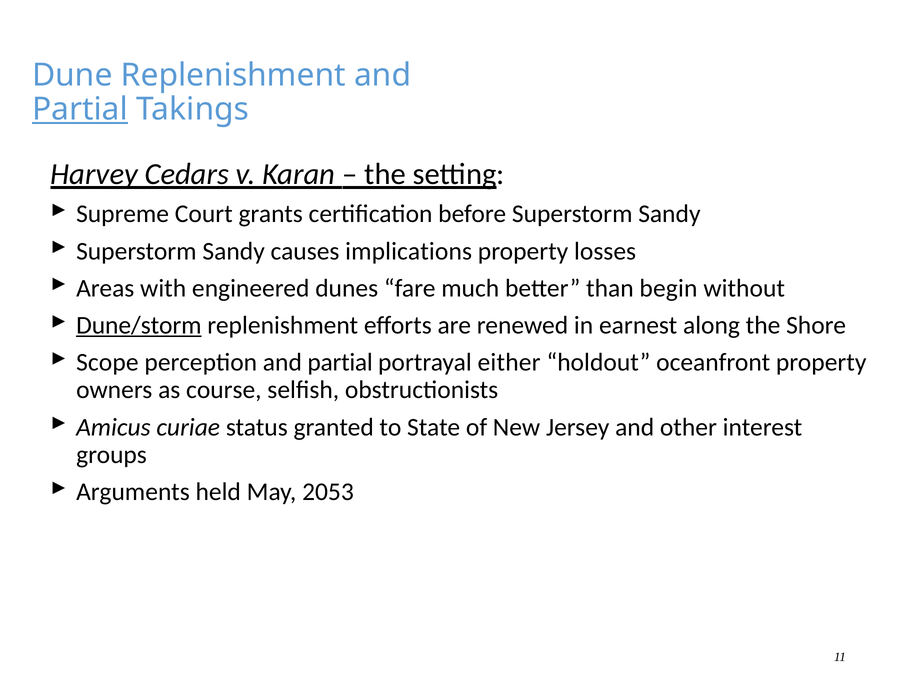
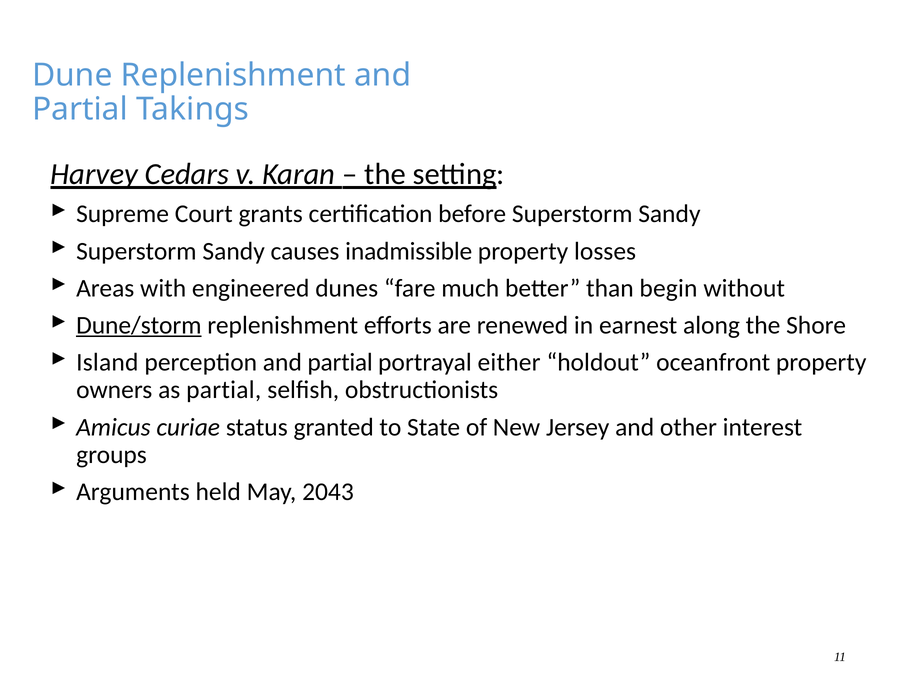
Partial at (80, 110) underline: present -> none
implications: implications -> inadmissible
Scope: Scope -> Island
as course: course -> partial
2053: 2053 -> 2043
